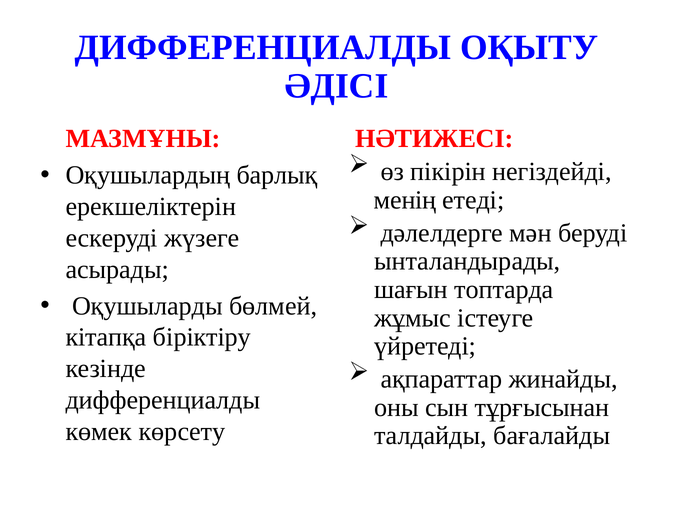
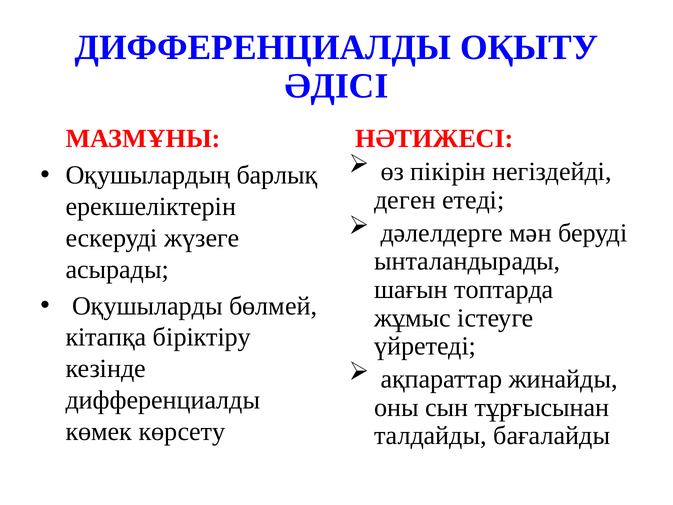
менің: менің -> деген
